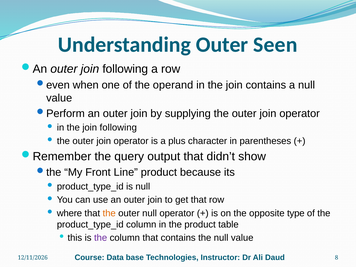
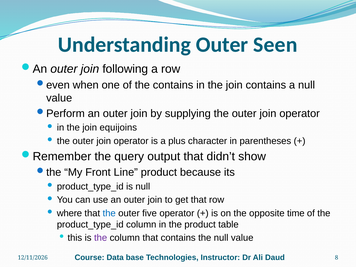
the operand: operand -> contains
the join following: following -> equijoins
the at (109, 213) colour: orange -> blue
outer null: null -> five
type: type -> time
